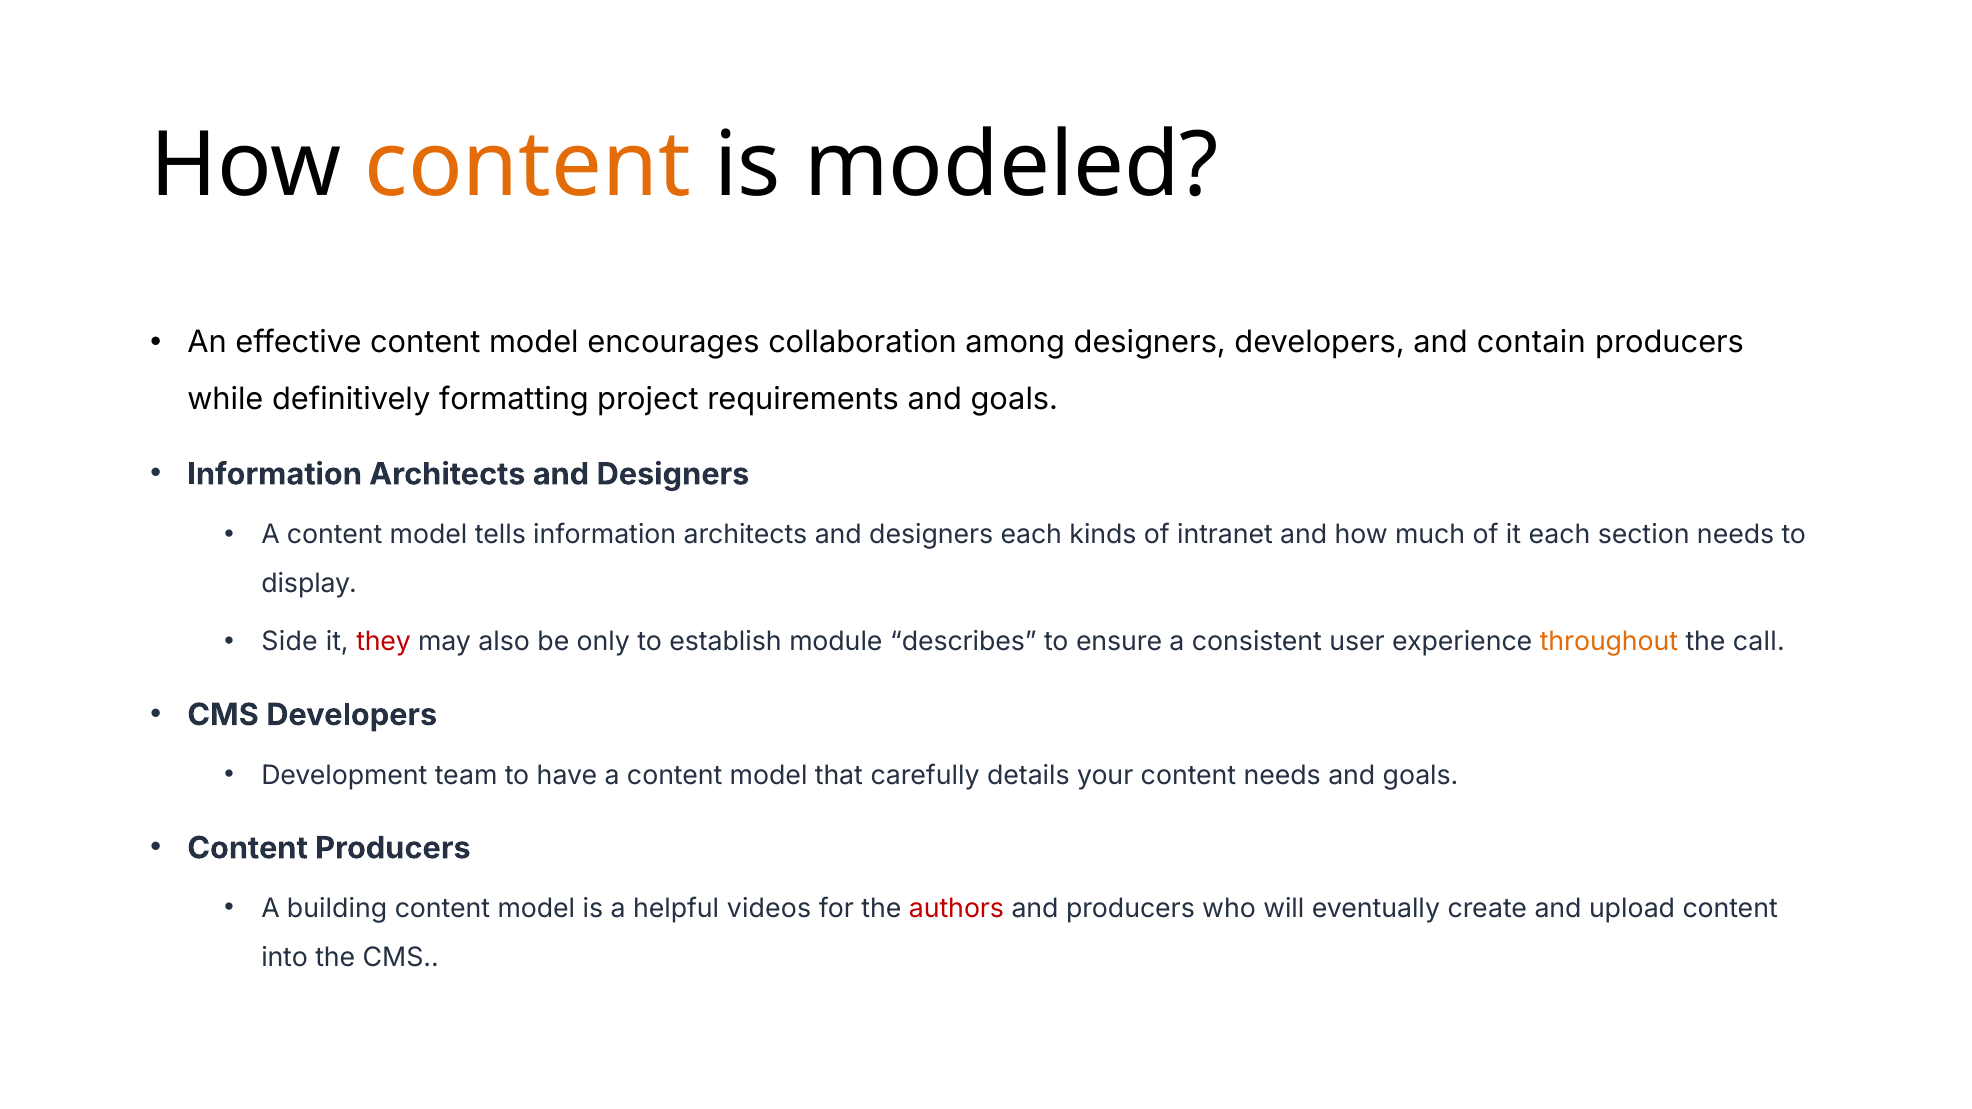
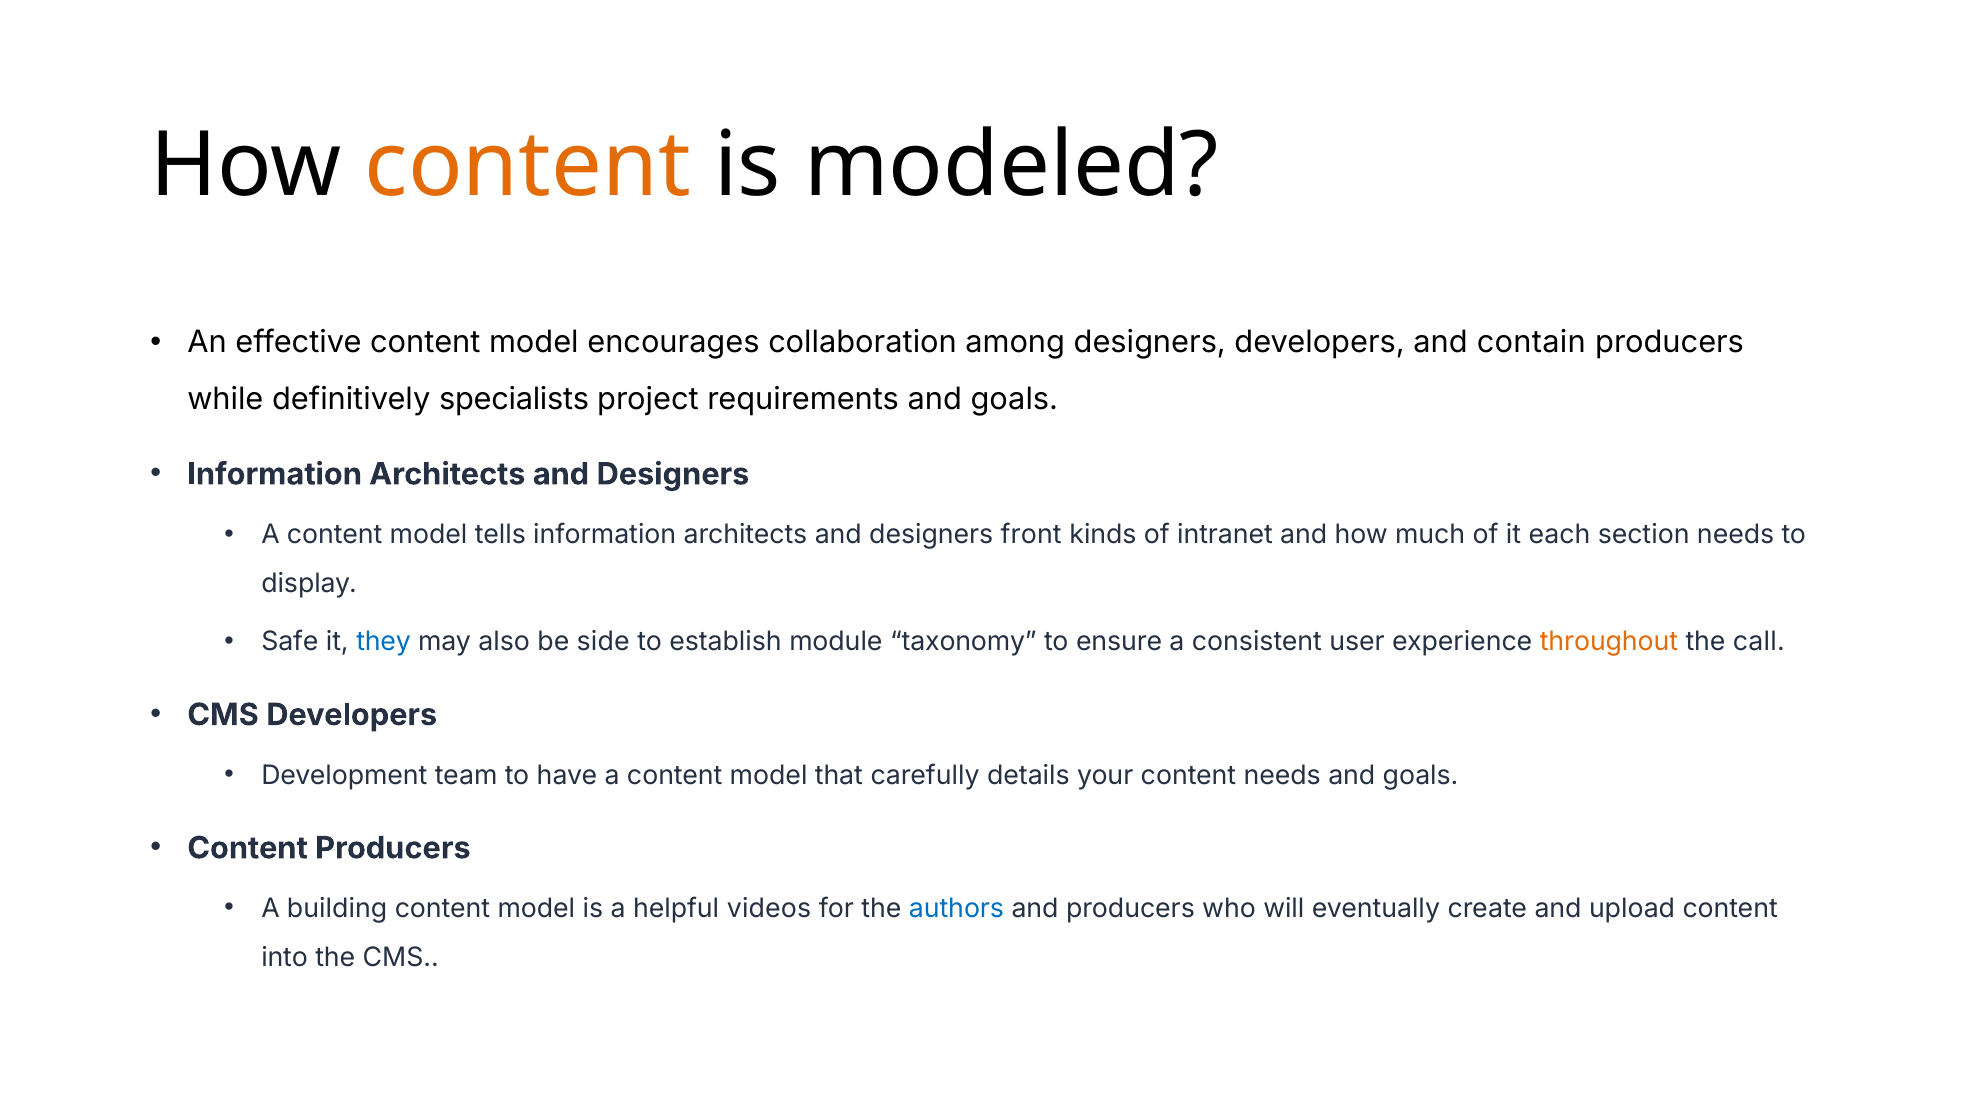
formatting: formatting -> specialists
designers each: each -> front
Side: Side -> Safe
they colour: red -> blue
only: only -> side
describes: describes -> taxonomy
authors colour: red -> blue
